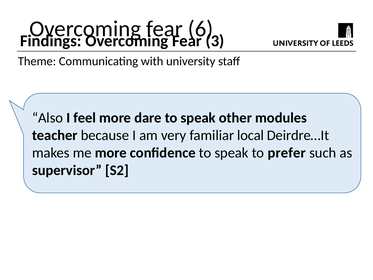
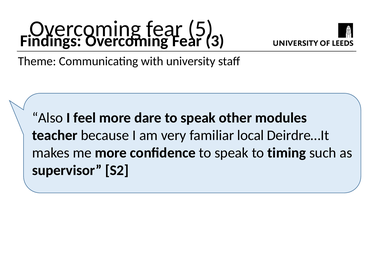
6: 6 -> 5
prefer: prefer -> timing
